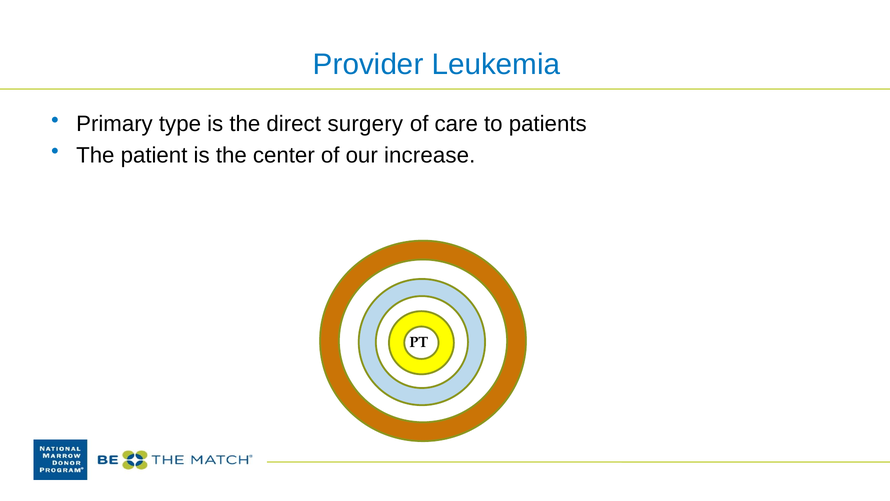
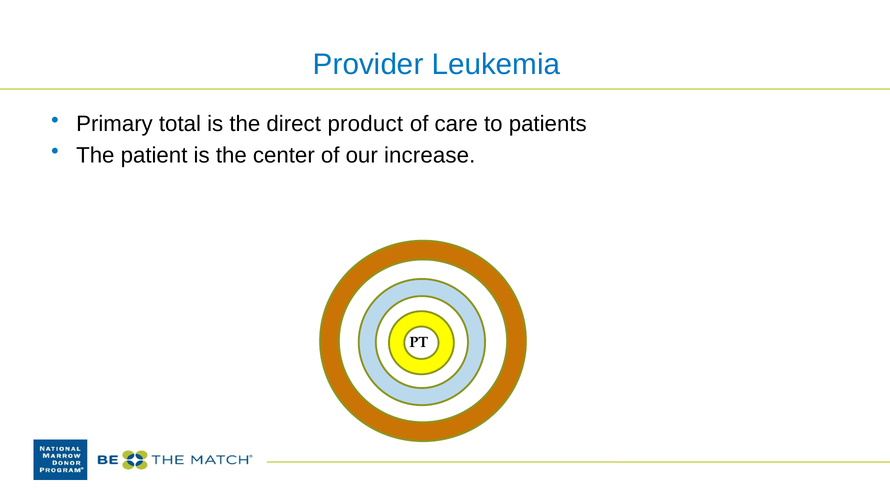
type: type -> total
surgery: surgery -> product
